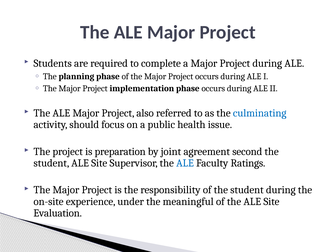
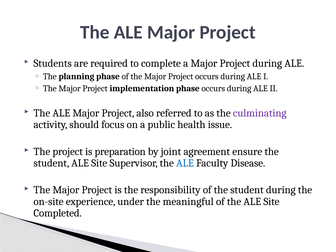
culminating colour: blue -> purple
second: second -> ensure
Ratings: Ratings -> Disease
Evaluation: Evaluation -> Completed
